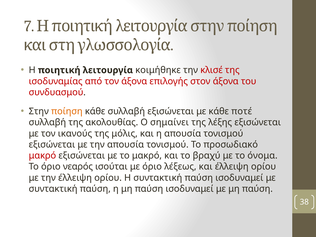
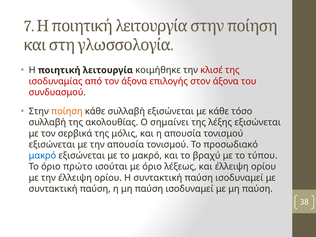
ποτέ: ποτέ -> τόσο
ικανούς: ικανούς -> σερβικά
μακρό at (42, 156) colour: red -> blue
όνομα: όνομα -> τύπου
νεαρός: νεαρός -> πρώτο
